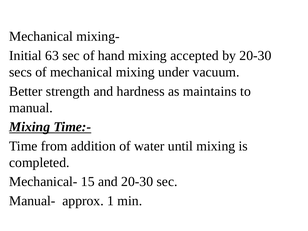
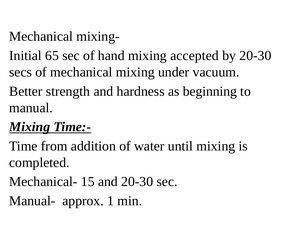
63: 63 -> 65
maintains: maintains -> beginning
